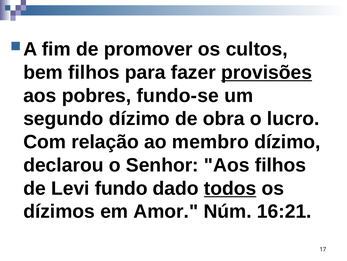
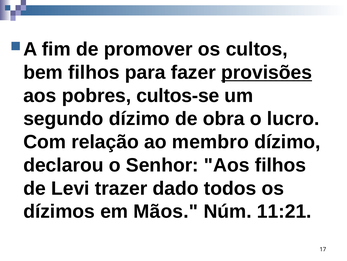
fundo-se: fundo-se -> cultos-se
fundo: fundo -> trazer
todos underline: present -> none
Amor: Amor -> Mãos
16:21: 16:21 -> 11:21
